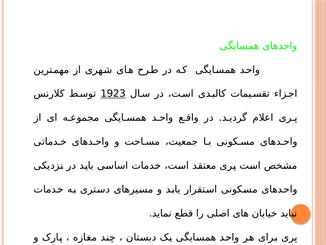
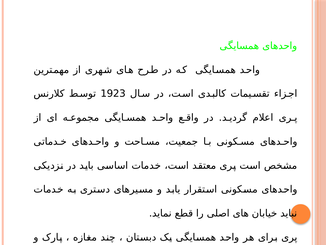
1923 underline: present -> none
